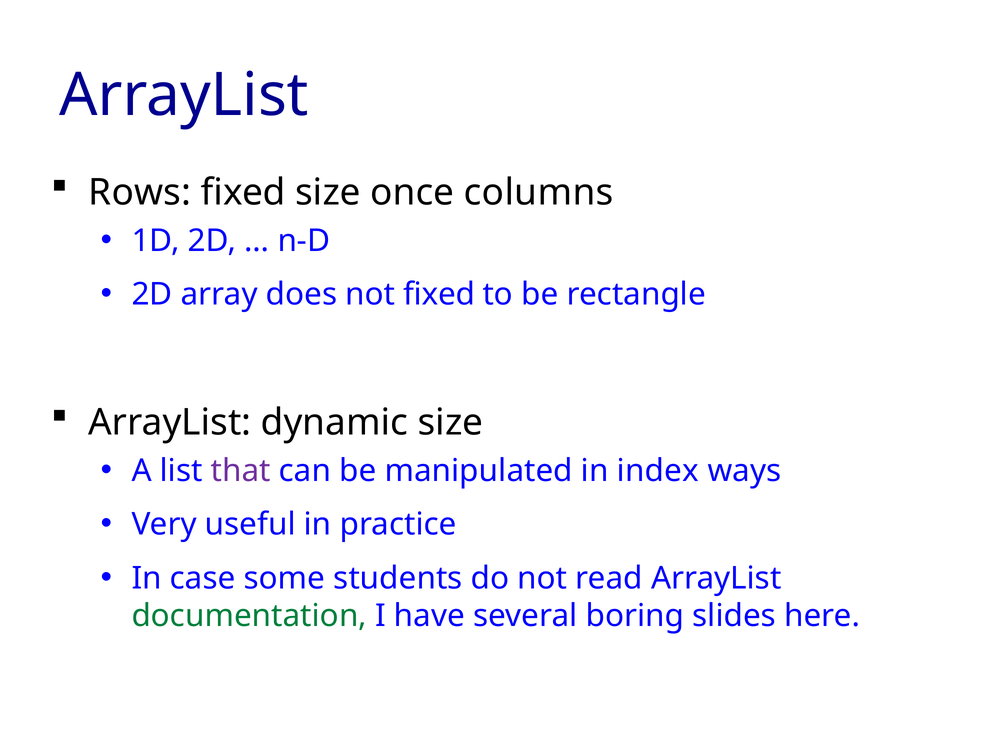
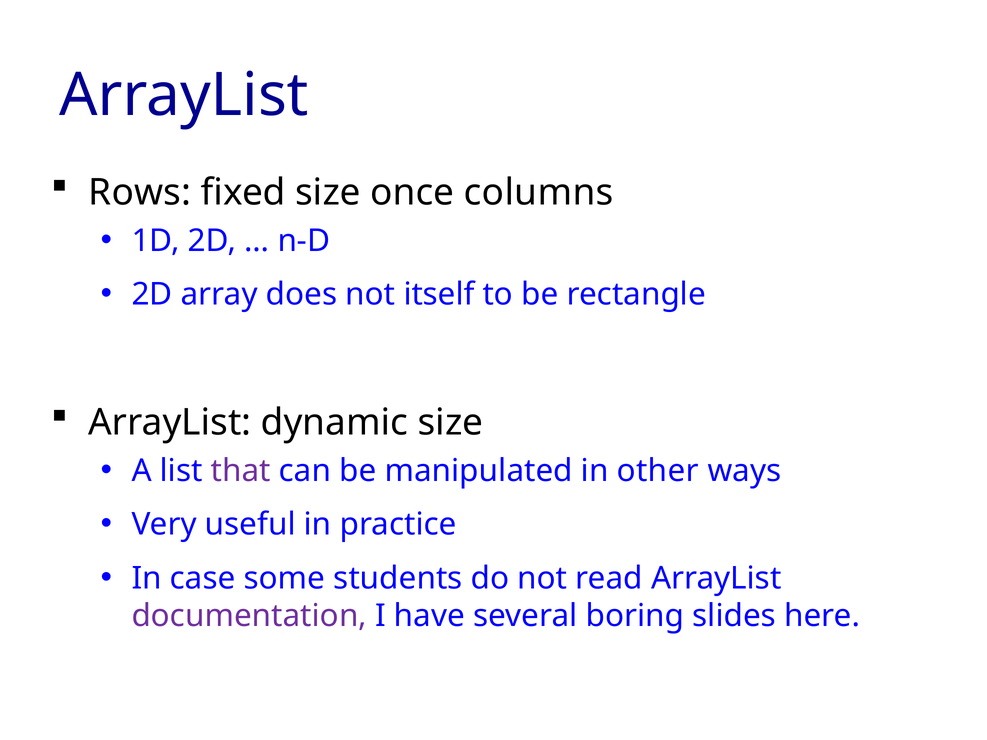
not fixed: fixed -> itself
index: index -> other
documentation colour: green -> purple
